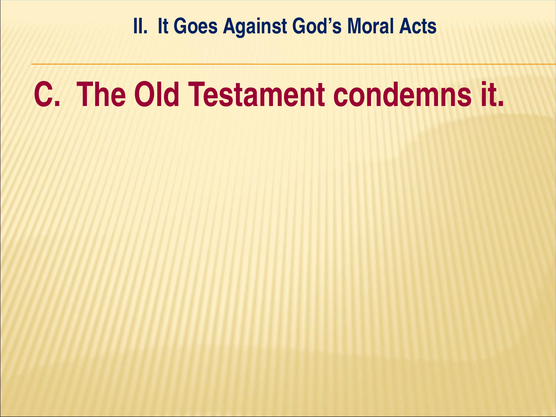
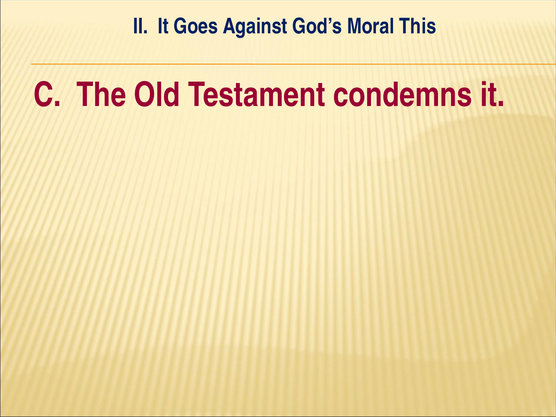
Acts: Acts -> This
